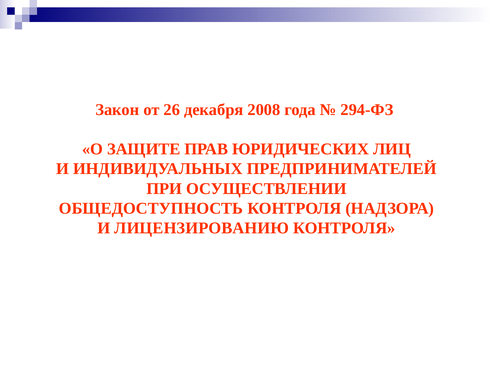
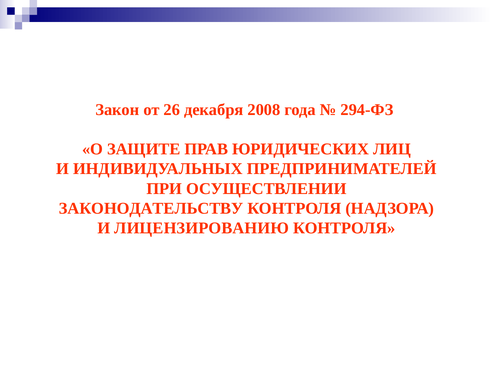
ОБЩЕДОСТУПНОСТЬ: ОБЩЕДОСТУПНОСТЬ -> ЗАКОНОДАТЕЛЬСТВУ
